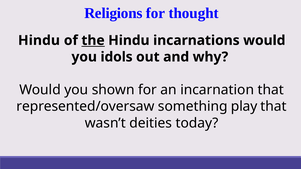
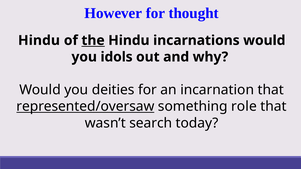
Religions: Religions -> However
shown: shown -> deities
represented/oversaw underline: none -> present
play: play -> role
deities: deities -> search
